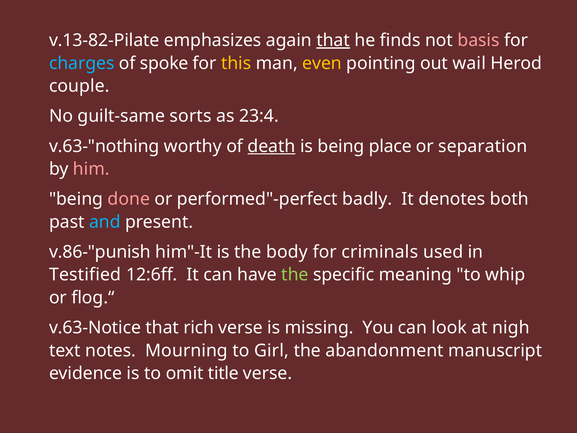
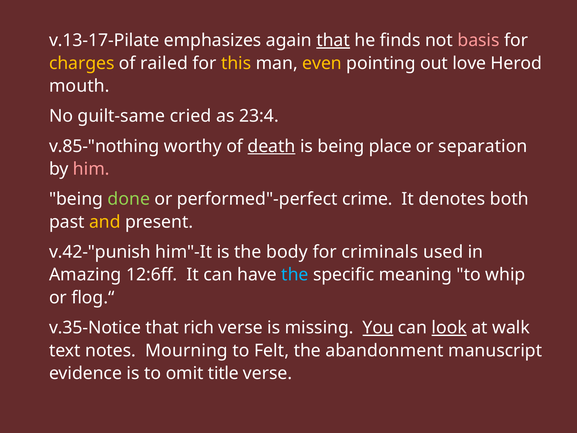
v.13-82-Pilate: v.13-82-Pilate -> v.13-17-Pilate
charges colour: light blue -> yellow
spoke: spoke -> railed
wail: wail -> love
couple: couple -> mouth
sorts: sorts -> cried
v.63-"nothing: v.63-"nothing -> v.85-"nothing
done colour: pink -> light green
badly: badly -> crime
and colour: light blue -> yellow
v.86-"punish: v.86-"punish -> v.42-"punish
Testified: Testified -> Amazing
the at (295, 275) colour: light green -> light blue
v.63-Notice: v.63-Notice -> v.35-Notice
You underline: none -> present
look underline: none -> present
nigh: nigh -> walk
Girl: Girl -> Felt
